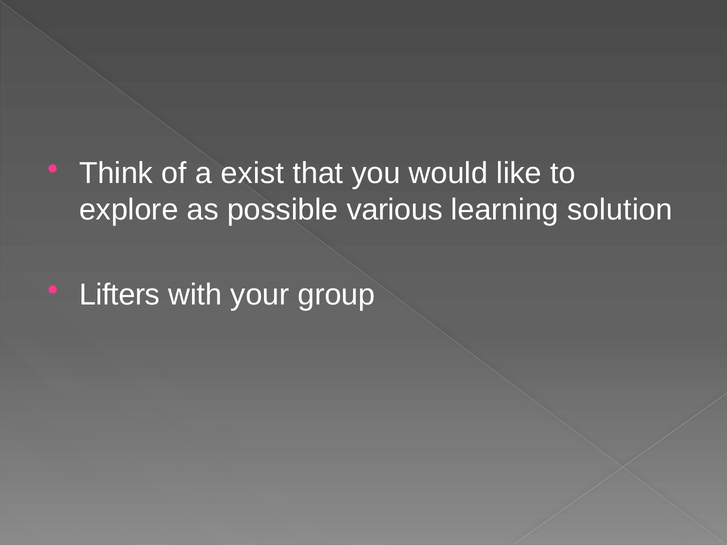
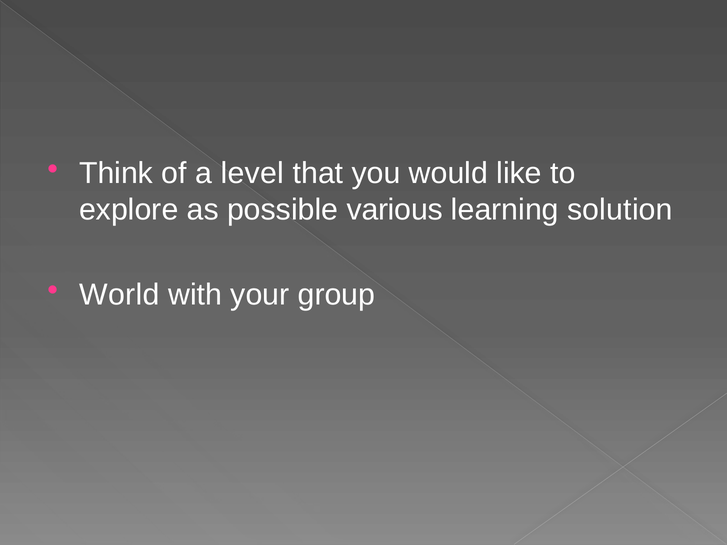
exist: exist -> level
Lifters: Lifters -> World
